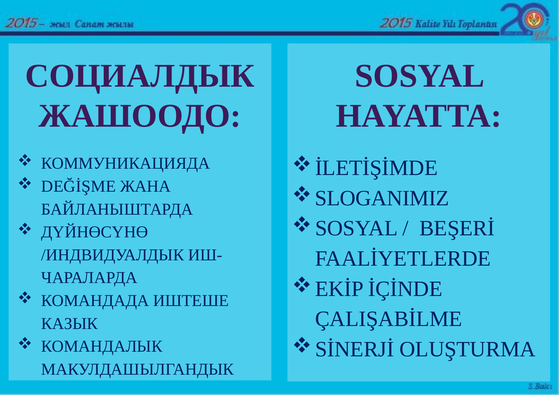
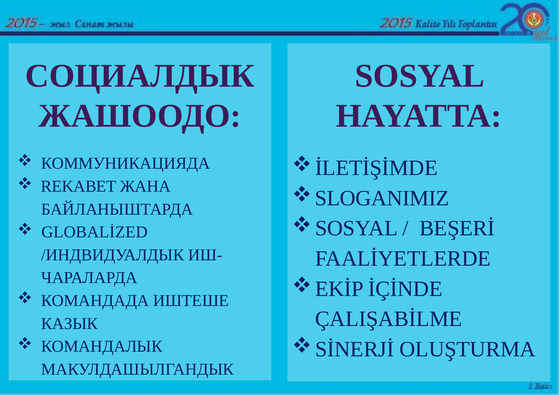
DEĞİŞME: DEĞİŞME -> REKABET
ДҮЙНӨСҮНӨ: ДҮЙНӨСҮНӨ -> GLOBALİZED
